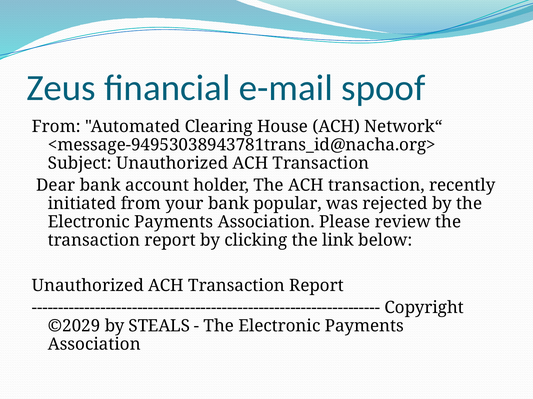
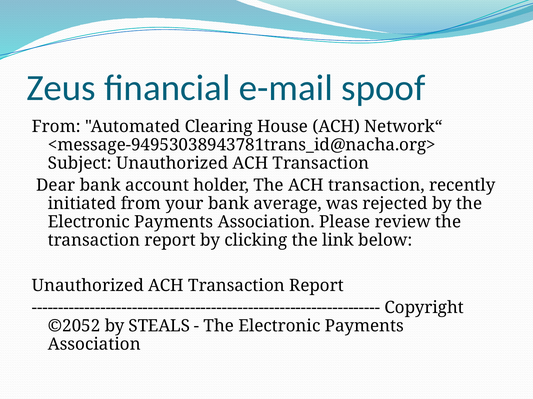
popular: popular -> average
©2029: ©2029 -> ©2052
